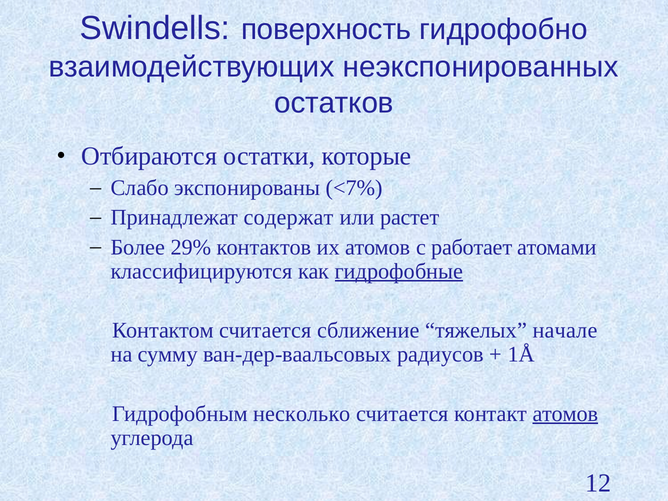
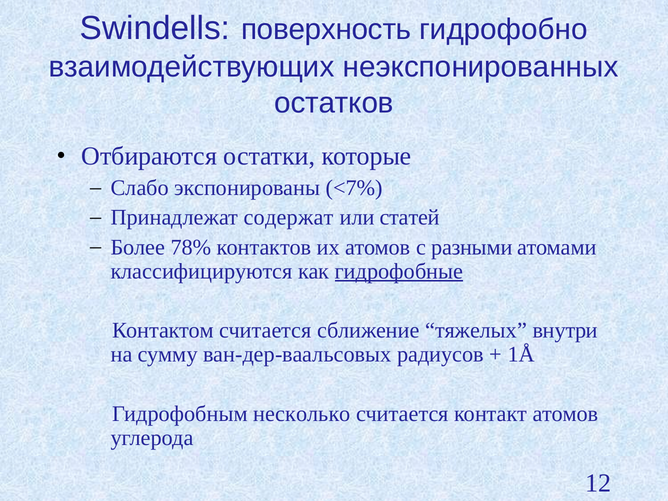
растет: растет -> статей
29%: 29% -> 78%
работает: работает -> разными
начале: начале -> внутри
атомов at (565, 414) underline: present -> none
